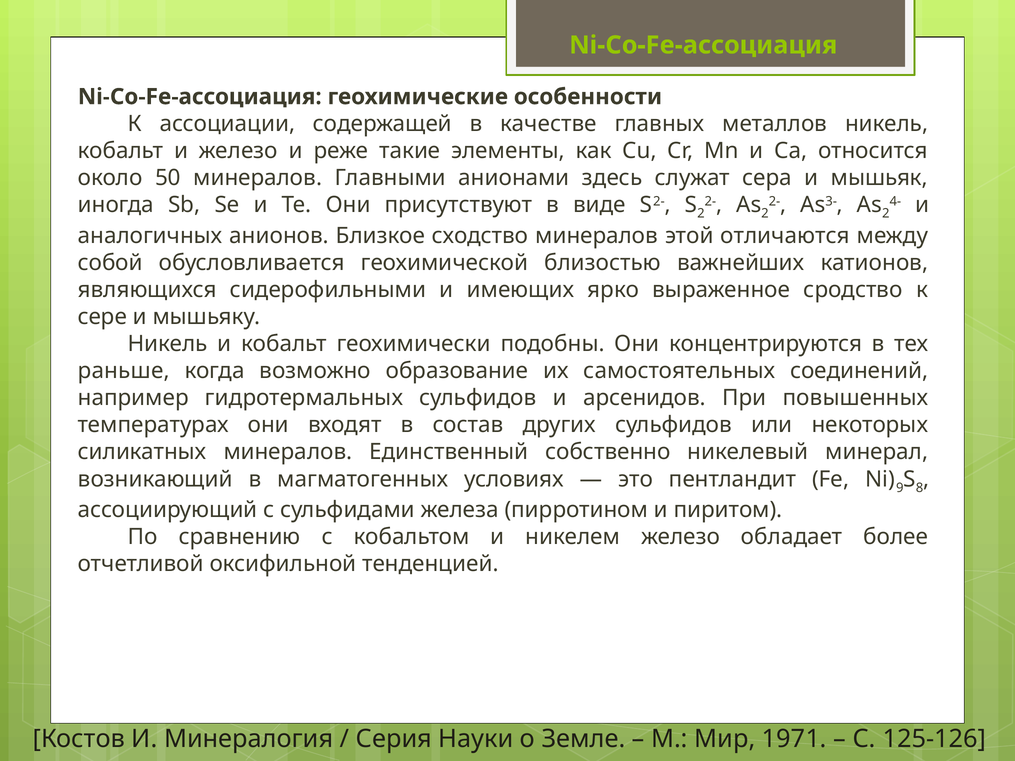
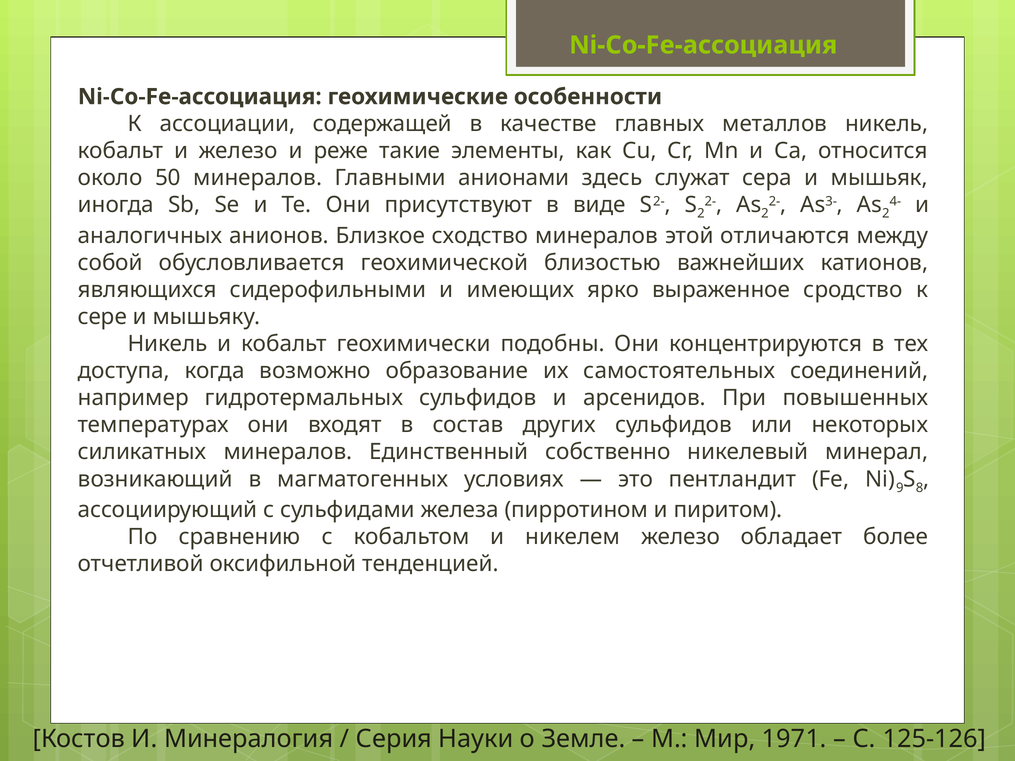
раньше: раньше -> доступа
